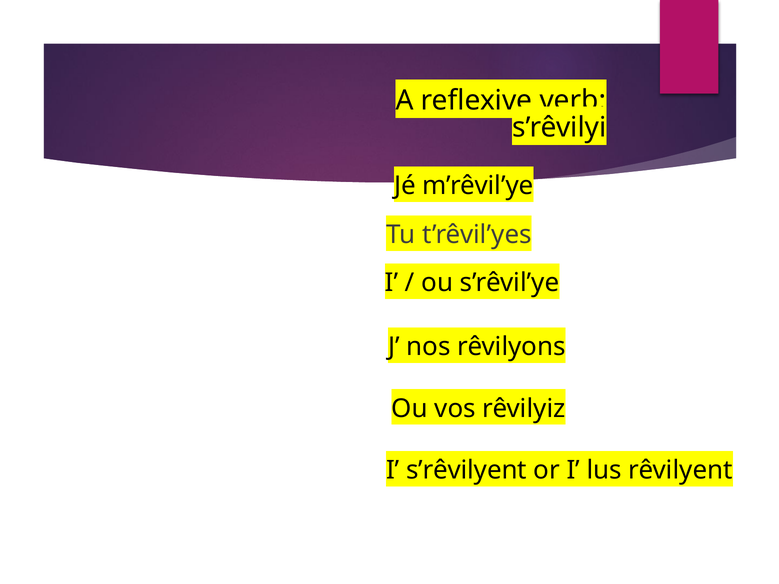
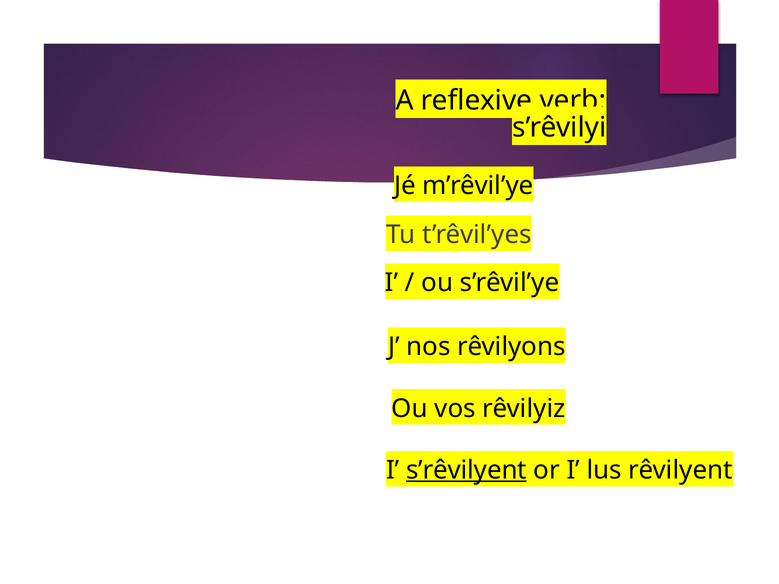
s’rêvilyent underline: none -> present
